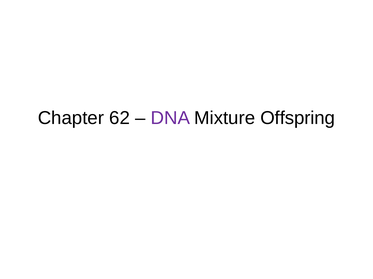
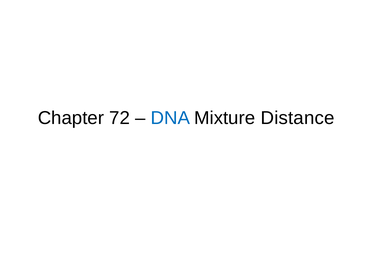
62: 62 -> 72
DNA colour: purple -> blue
Offspring: Offspring -> Distance
